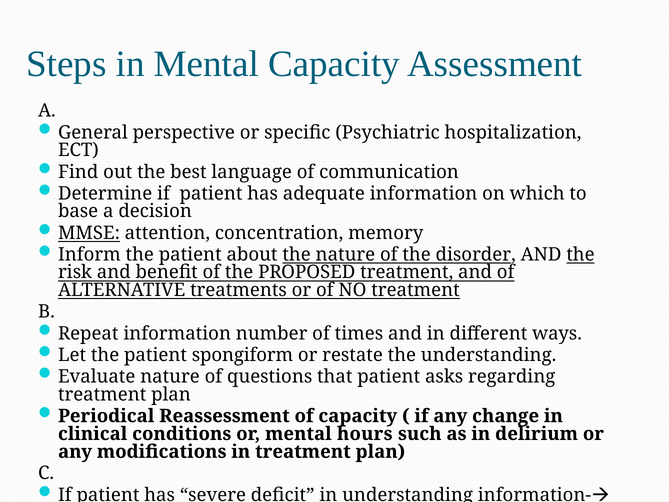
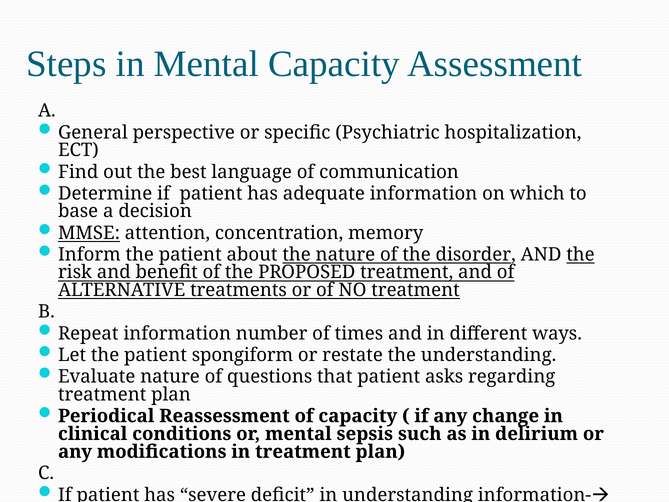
hours: hours -> sepsis
